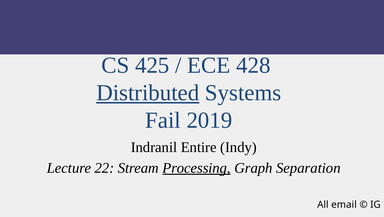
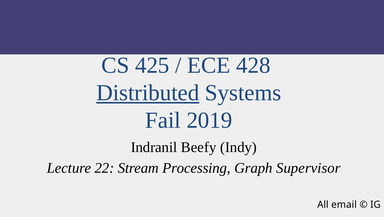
Entire: Entire -> Beefy
Processing underline: present -> none
Separation: Separation -> Supervisor
